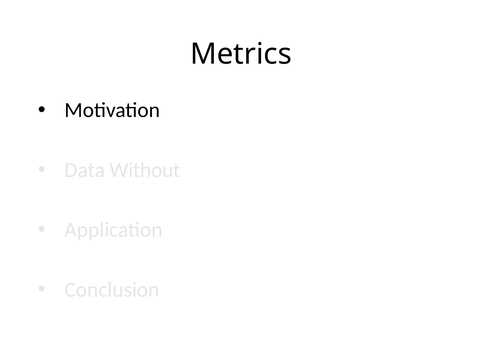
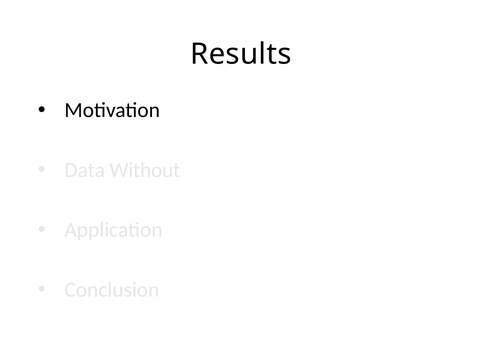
Metrics: Metrics -> Results
